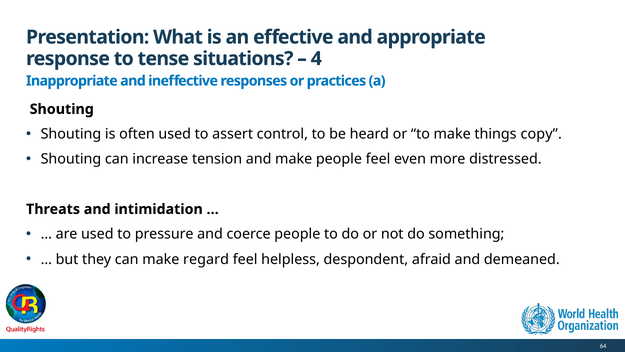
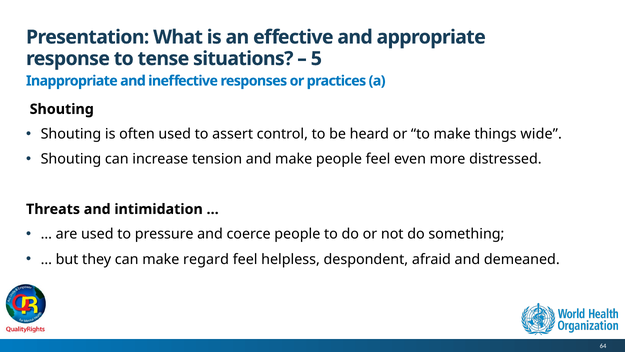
4: 4 -> 5
copy: copy -> wide
